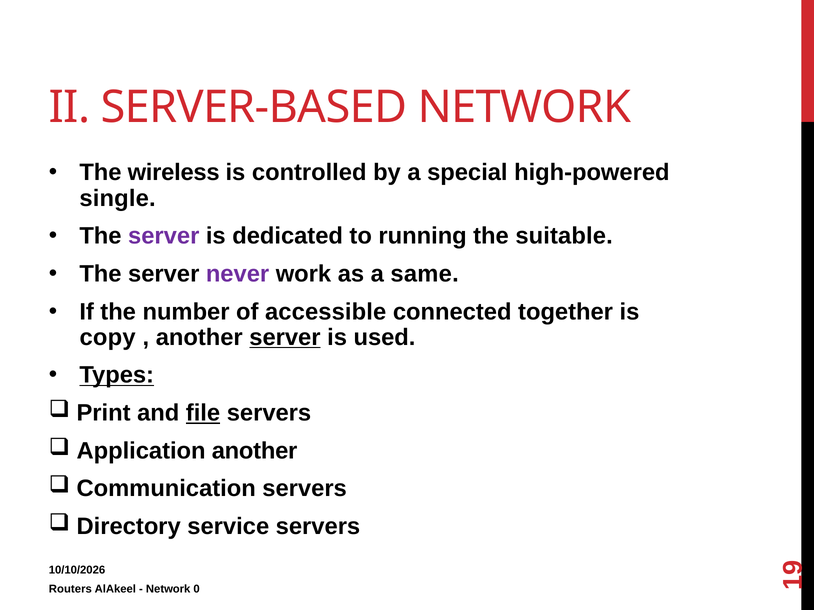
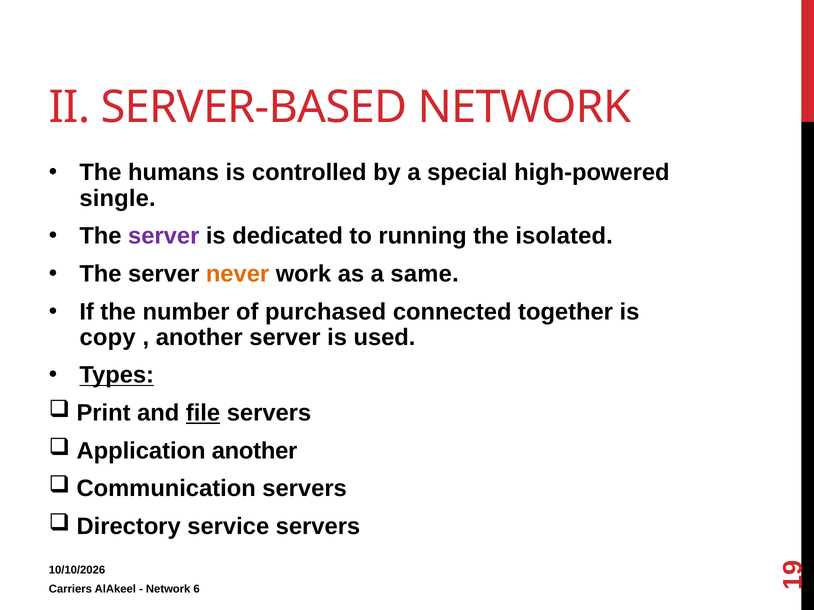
wireless: wireless -> humans
suitable: suitable -> isolated
never colour: purple -> orange
accessible: accessible -> purchased
server at (285, 338) underline: present -> none
Routers: Routers -> Carriers
0: 0 -> 6
